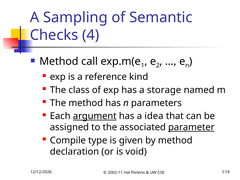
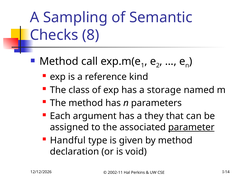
4: 4 -> 8
argument underline: present -> none
idea: idea -> they
Compile: Compile -> Handful
